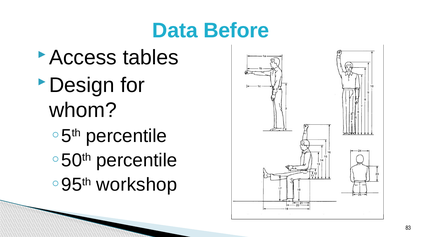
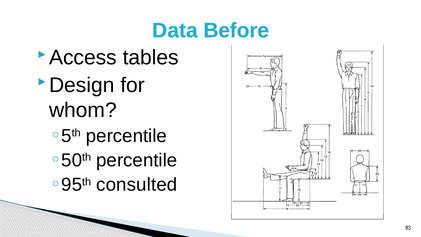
workshop: workshop -> consulted
